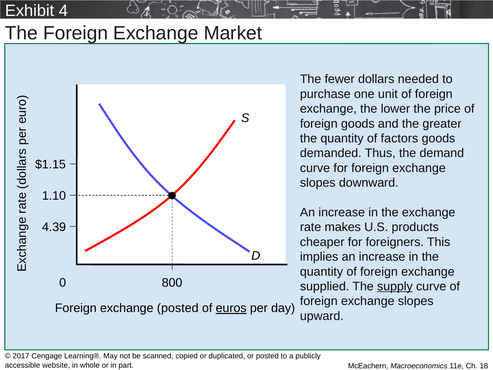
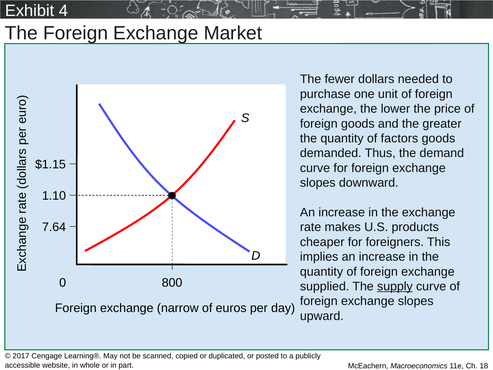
4.39: 4.39 -> 7.64
exchange posted: posted -> narrow
euros underline: present -> none
